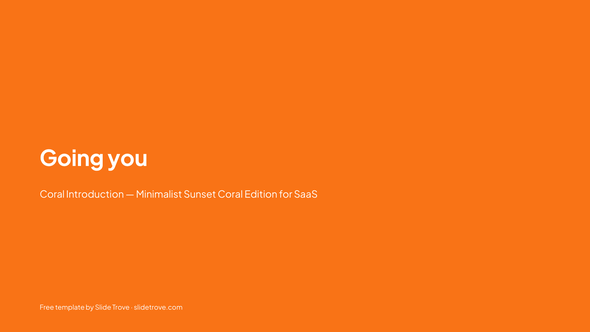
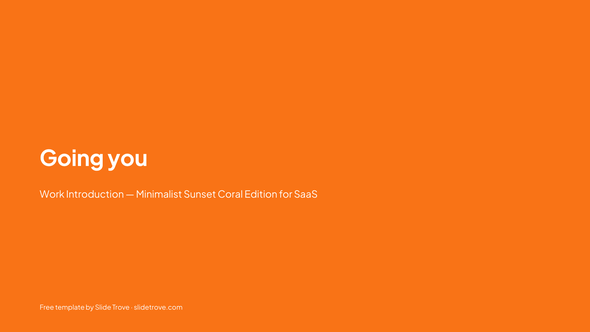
Coral at (52, 195): Coral -> Work
